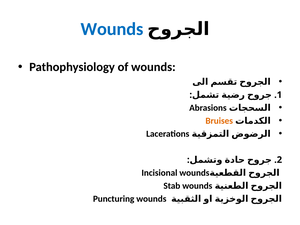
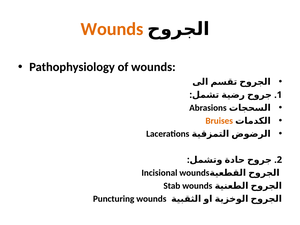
Wounds at (112, 29) colour: blue -> orange
